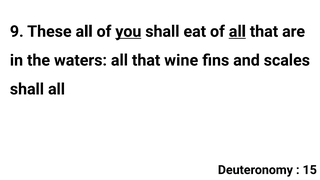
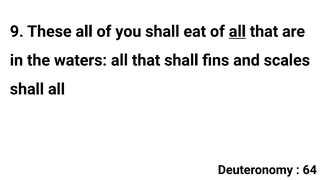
you underline: present -> none
that wine: wine -> shall
15: 15 -> 64
